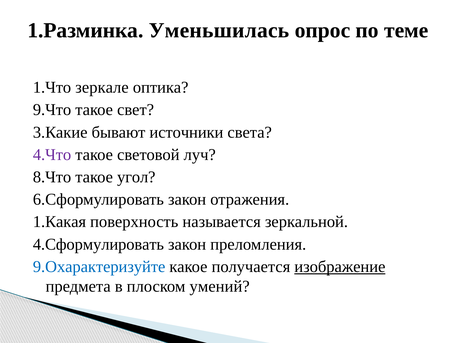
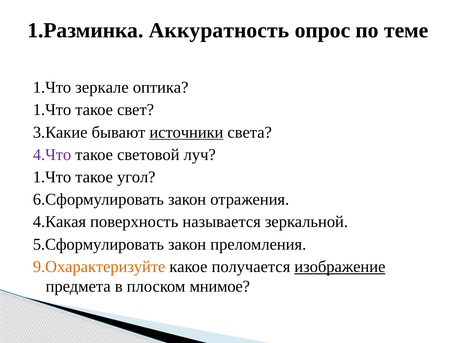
Уменьшилась: Уменьшилась -> Аккуратность
9.Что at (52, 110): 9.Что -> 1.Что
источники underline: none -> present
8.Что at (52, 177): 8.Что -> 1.Что
1.Какая: 1.Какая -> 4.Какая
4.Сформулировать: 4.Сформулировать -> 5.Сформулировать
9.Охарактеризуйте colour: blue -> orange
умений: умений -> мнимое
